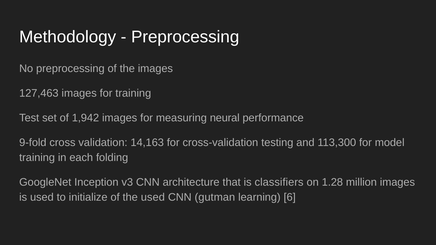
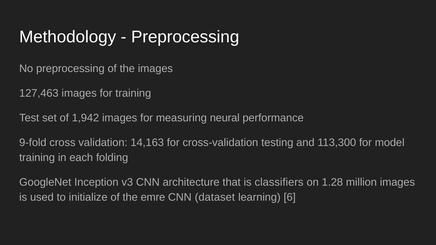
the used: used -> emre
gutman: gutman -> dataset
